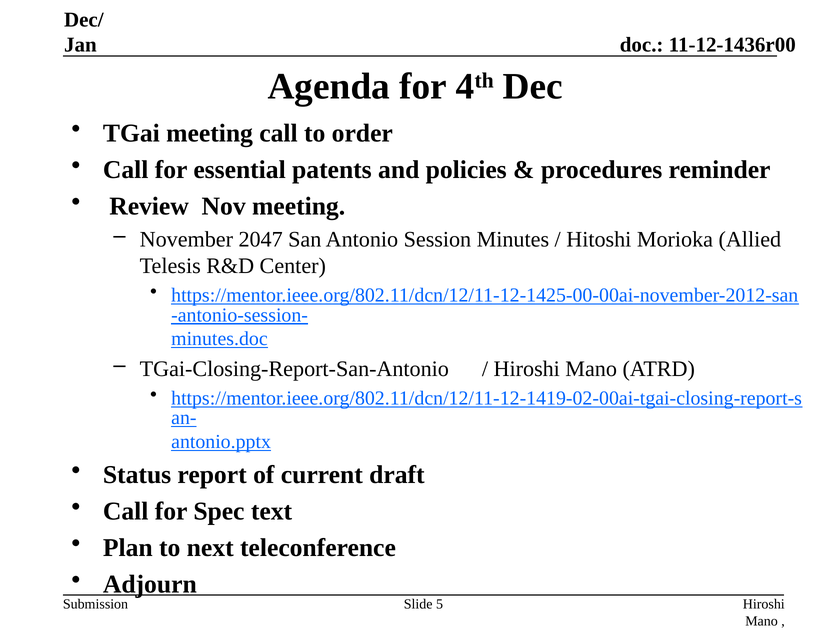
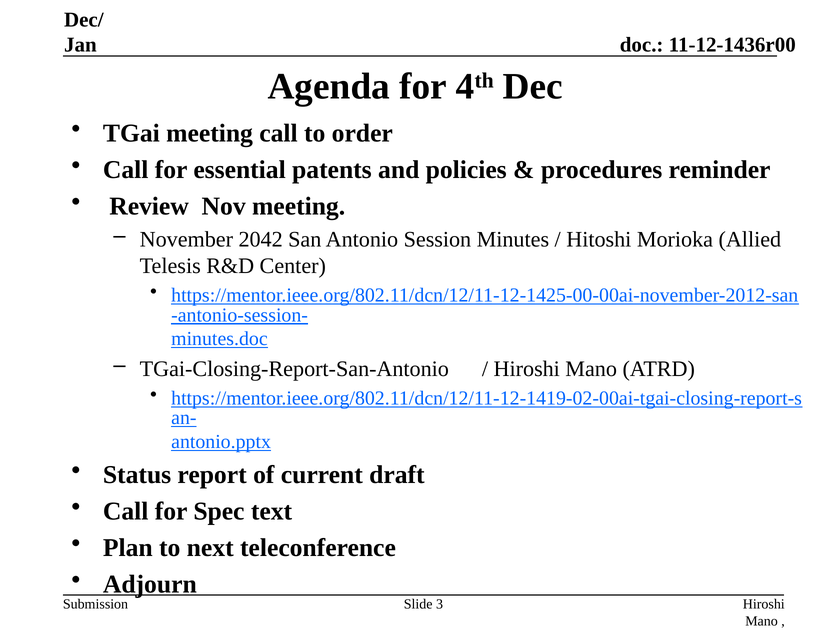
2047: 2047 -> 2042
5: 5 -> 3
